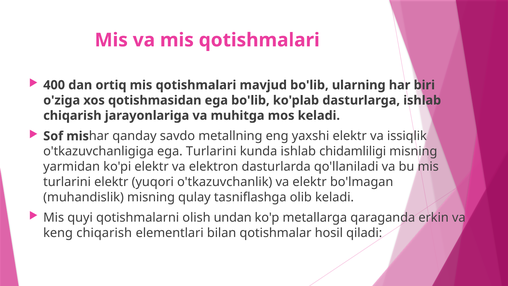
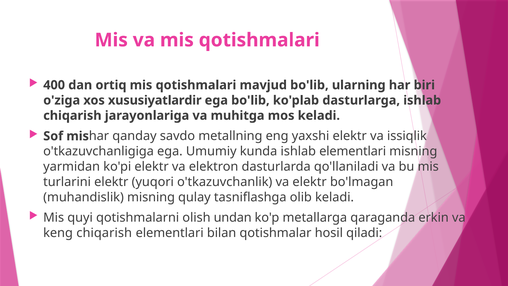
qotishmasidan: qotishmasidan -> xususiyatlardir
ega Turlarini: Turlarini -> Umumiy
ishlab chidamliligi: chidamliligi -> elementlari
